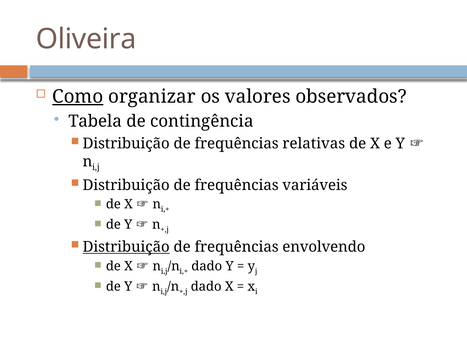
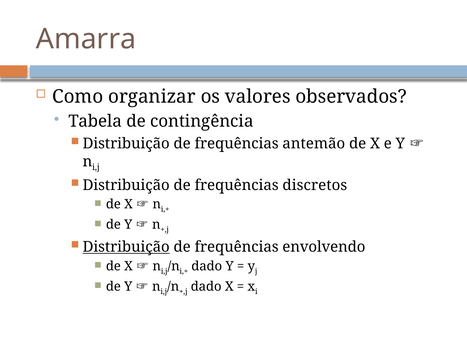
Oliveira: Oliveira -> Amarra
Como underline: present -> none
relativas: relativas -> antemão
variáveis: variáveis -> discretos
